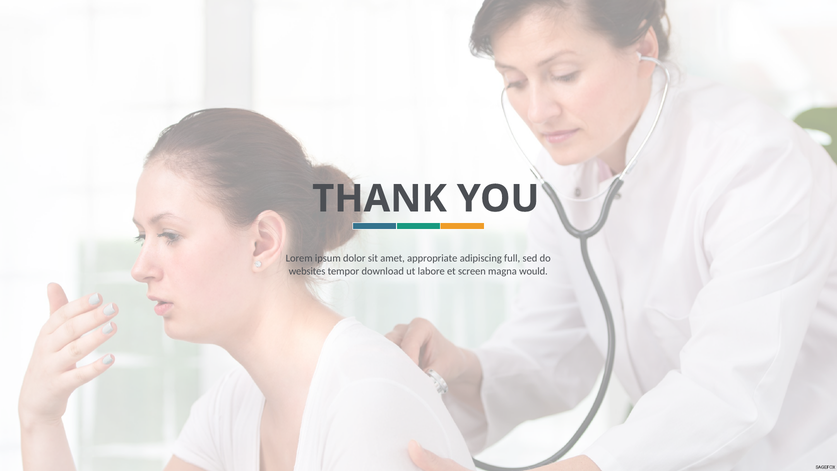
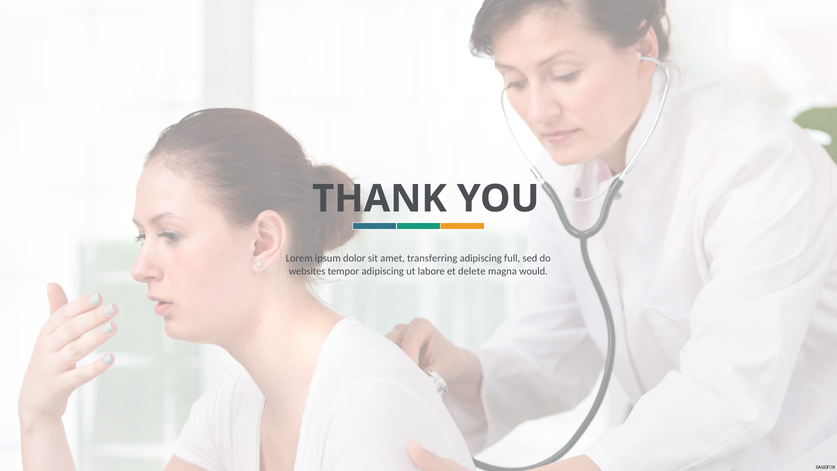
appropriate: appropriate -> transferring
tempor download: download -> adipiscing
screen: screen -> delete
